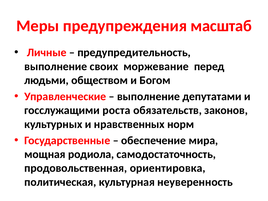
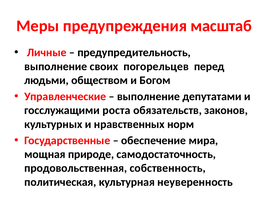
моржевание: моржевание -> погорельцев
родиола: родиола -> природе
ориентировка: ориентировка -> собственность
